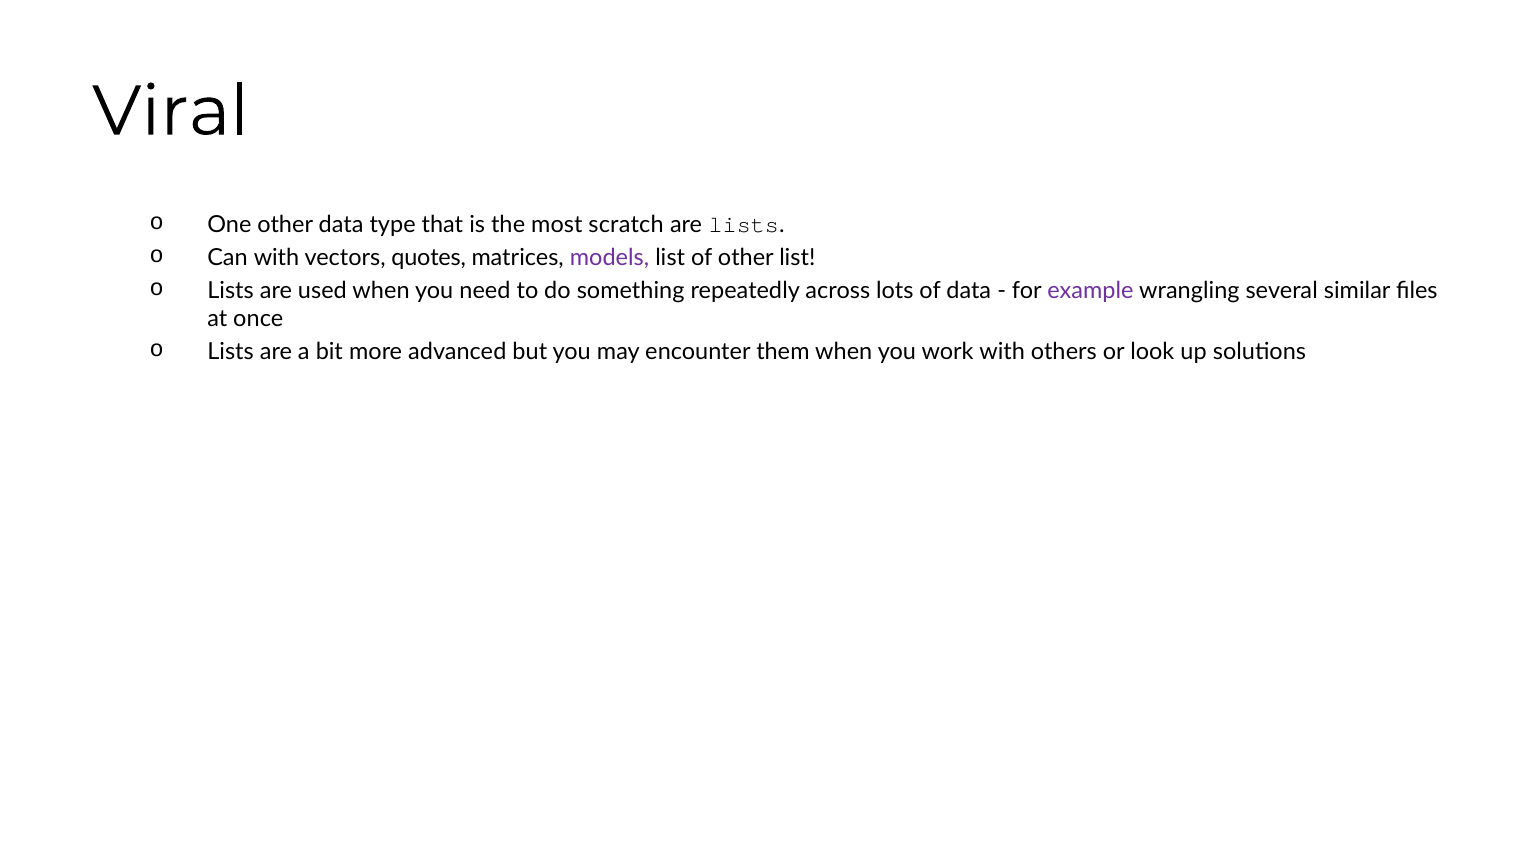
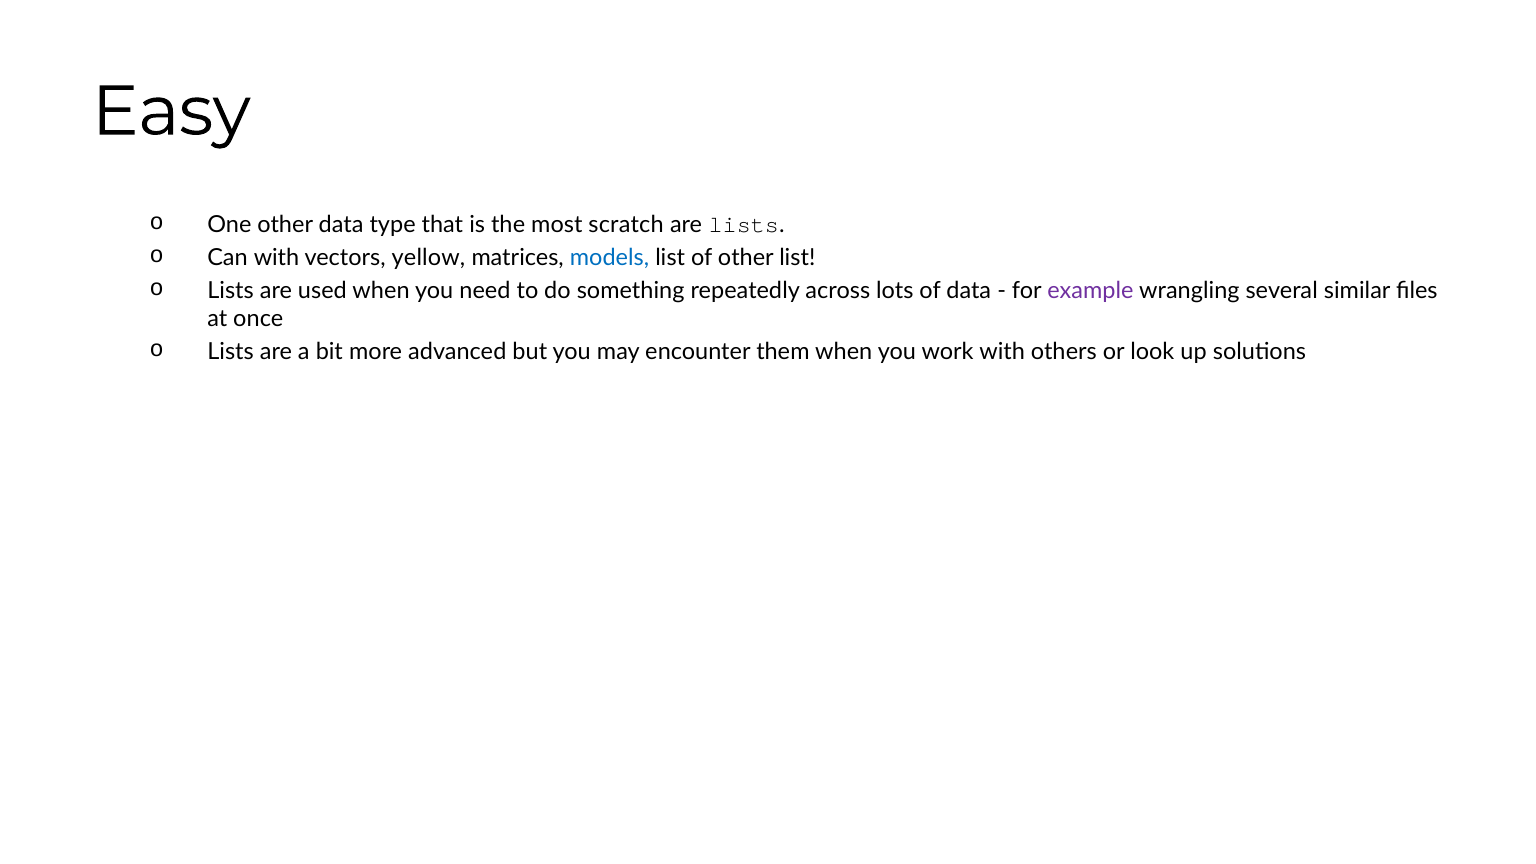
Viral: Viral -> Easy
quotes: quotes -> yellow
models colour: purple -> blue
